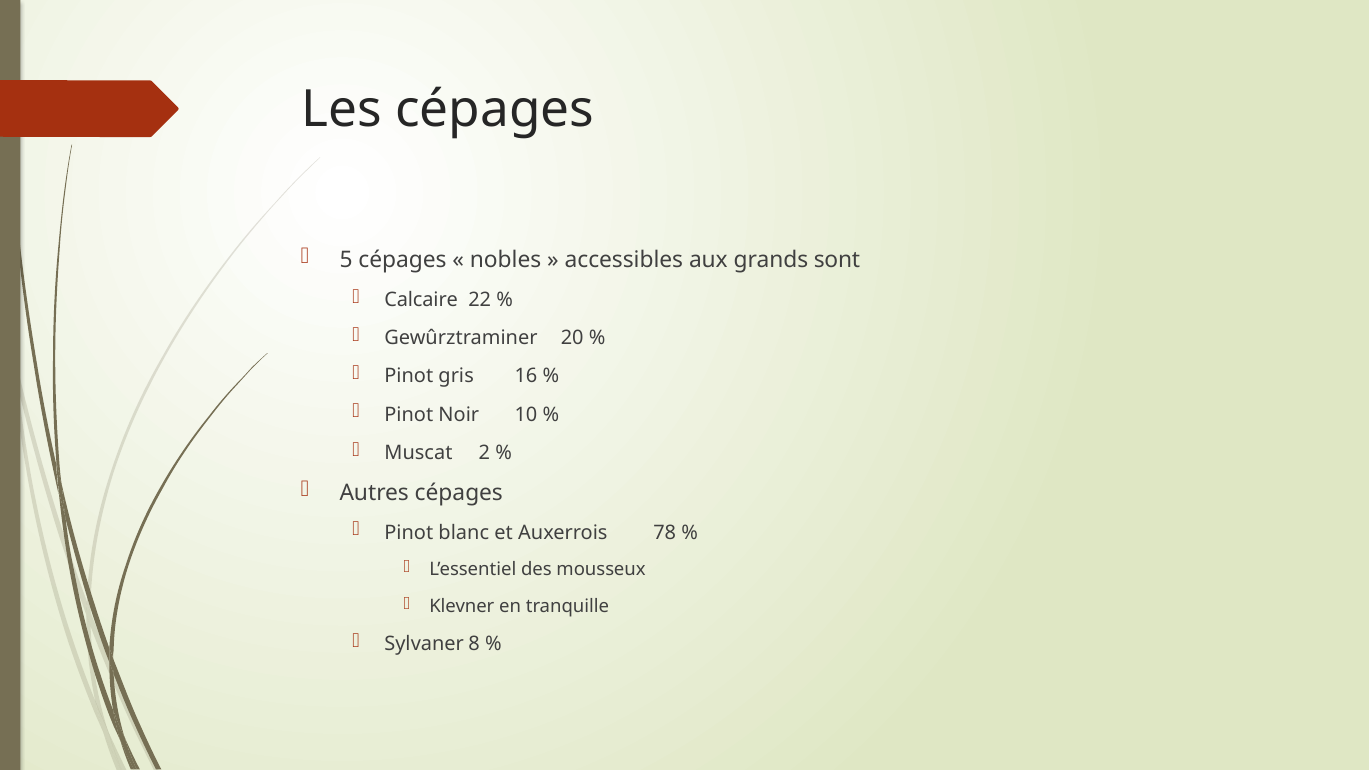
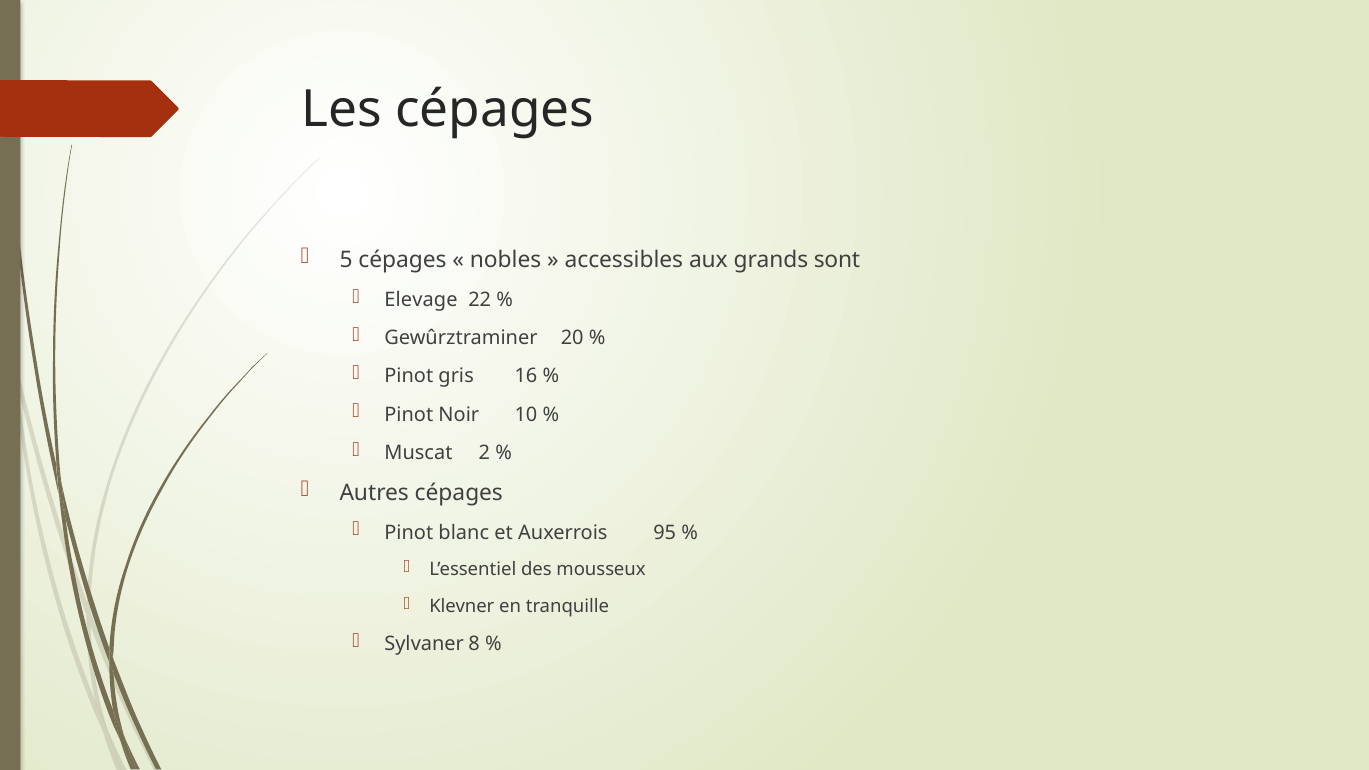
Calcaire: Calcaire -> Elevage
78: 78 -> 95
